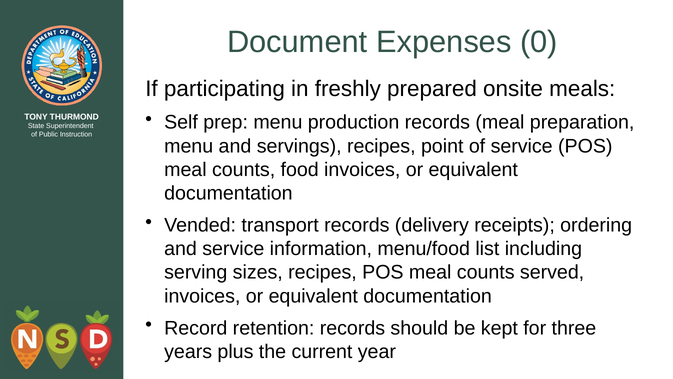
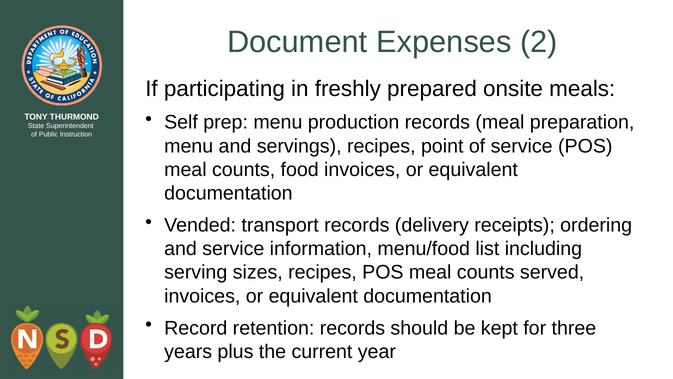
0: 0 -> 2
